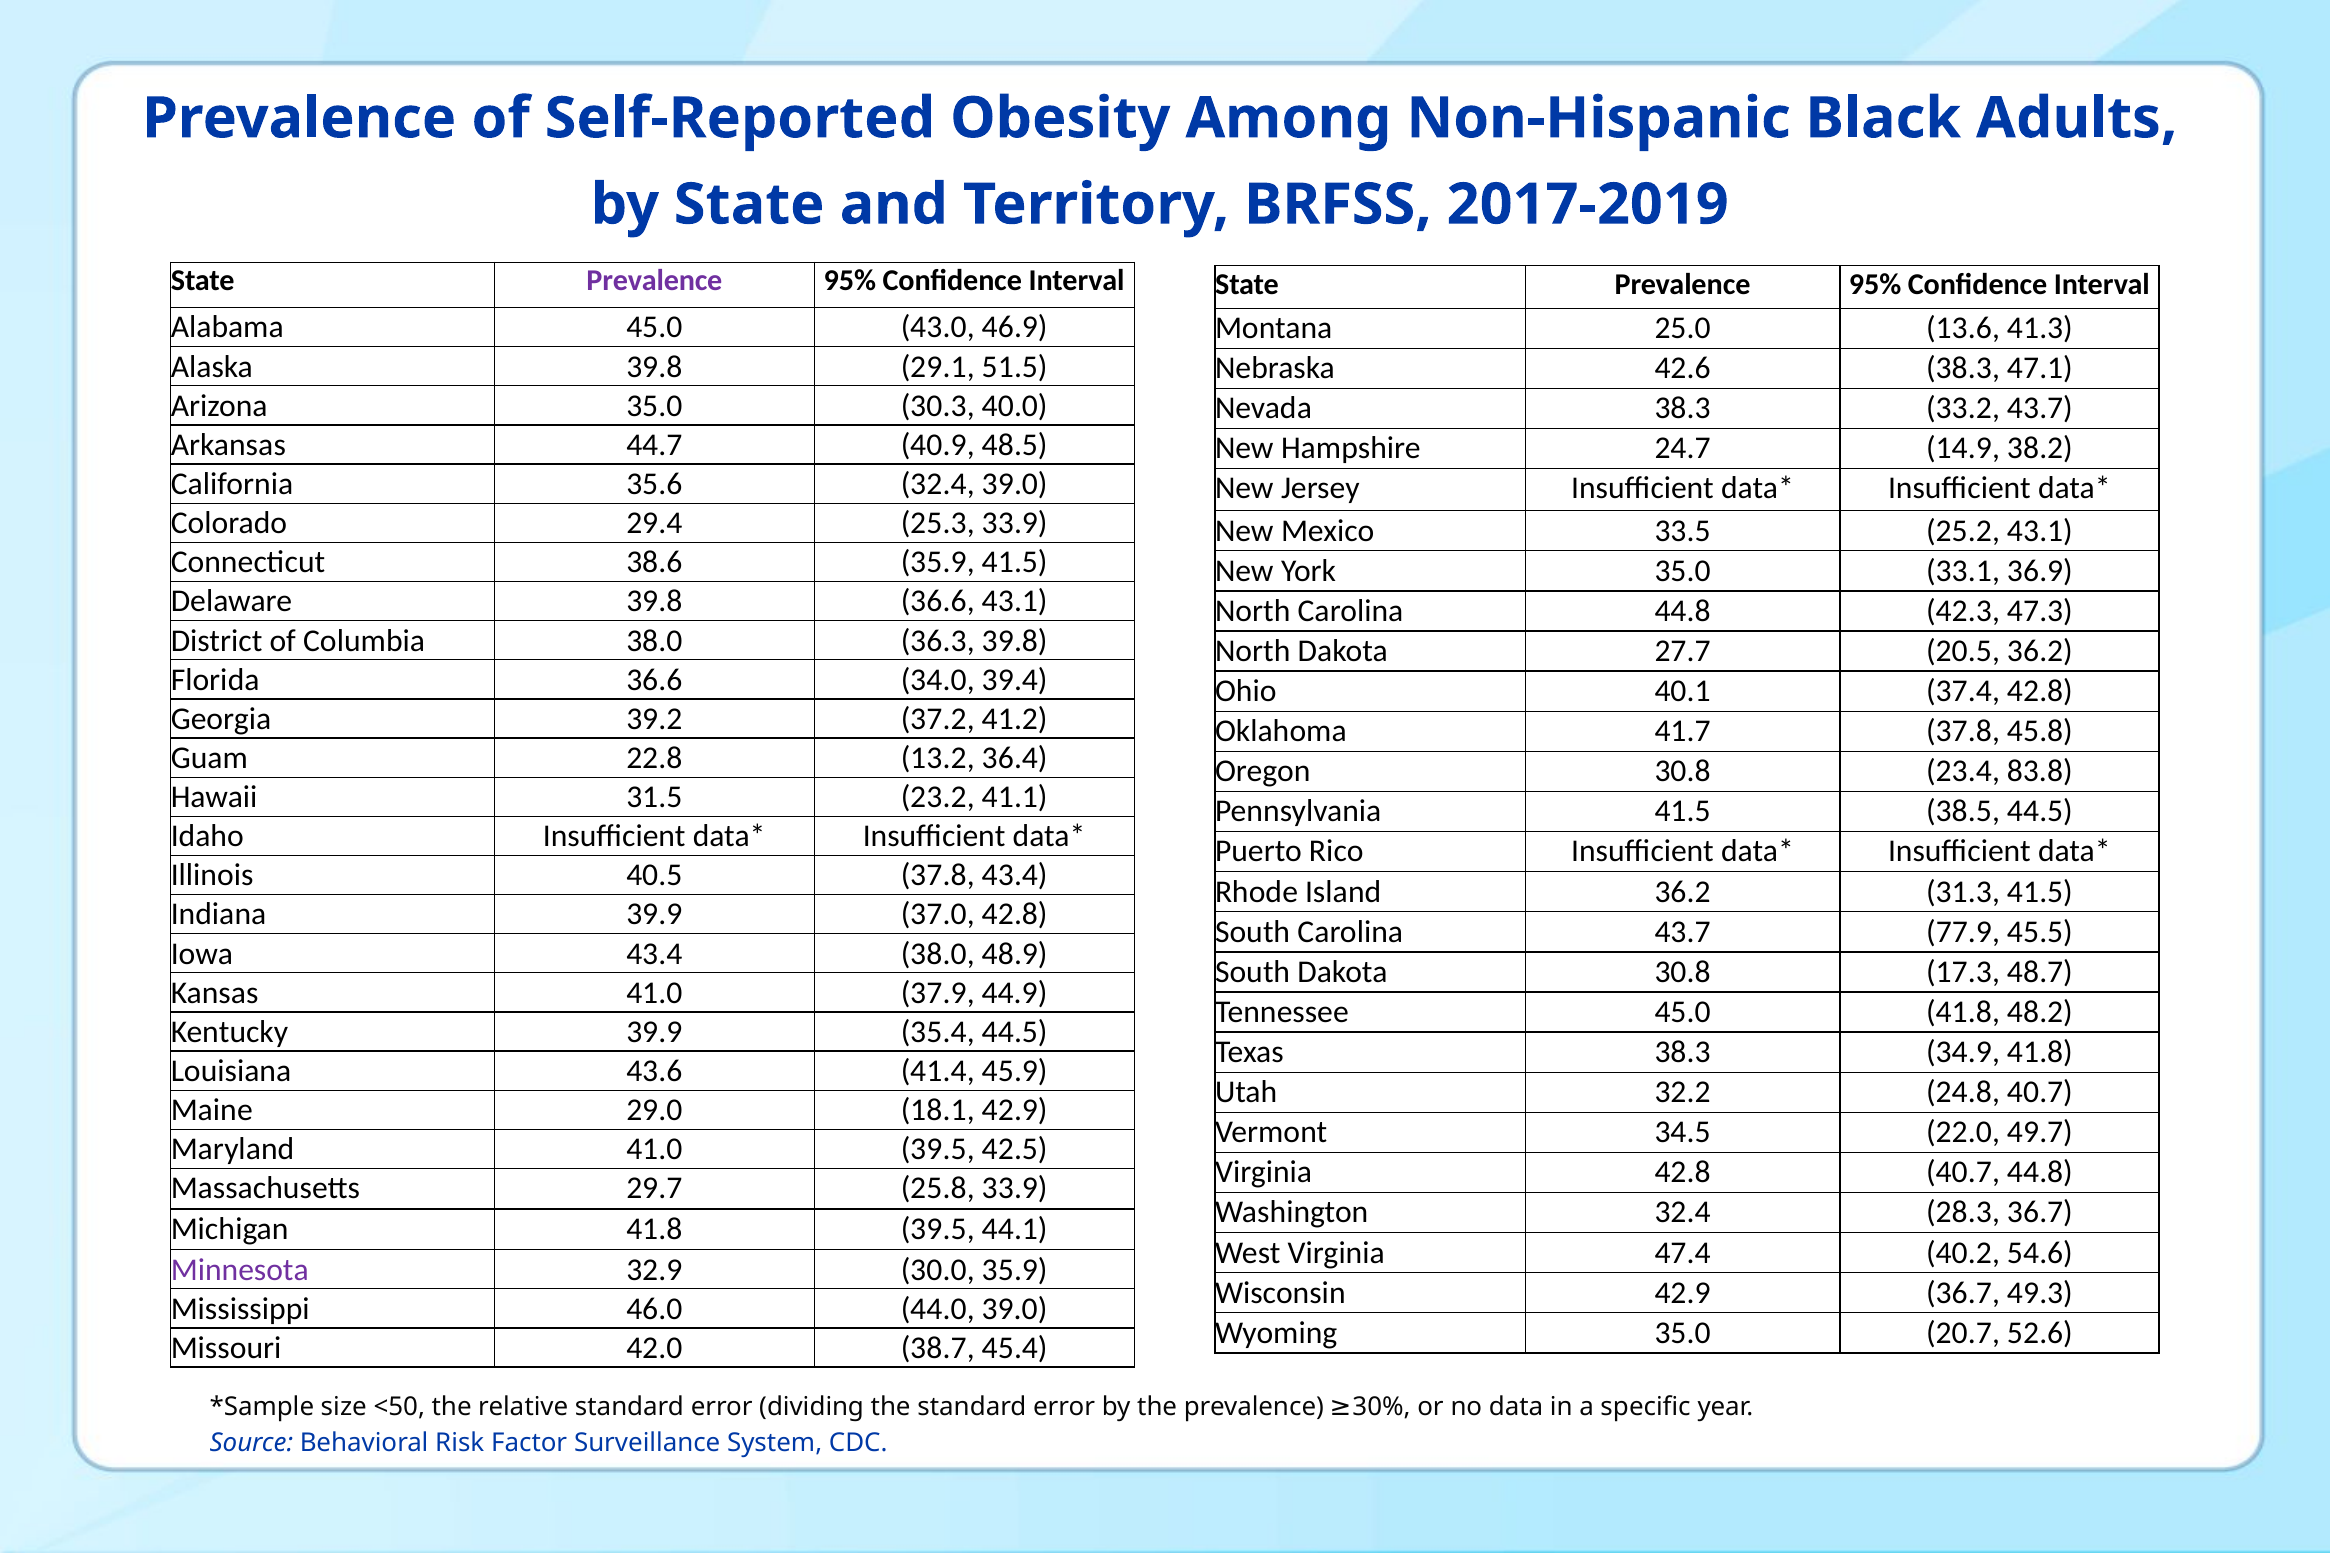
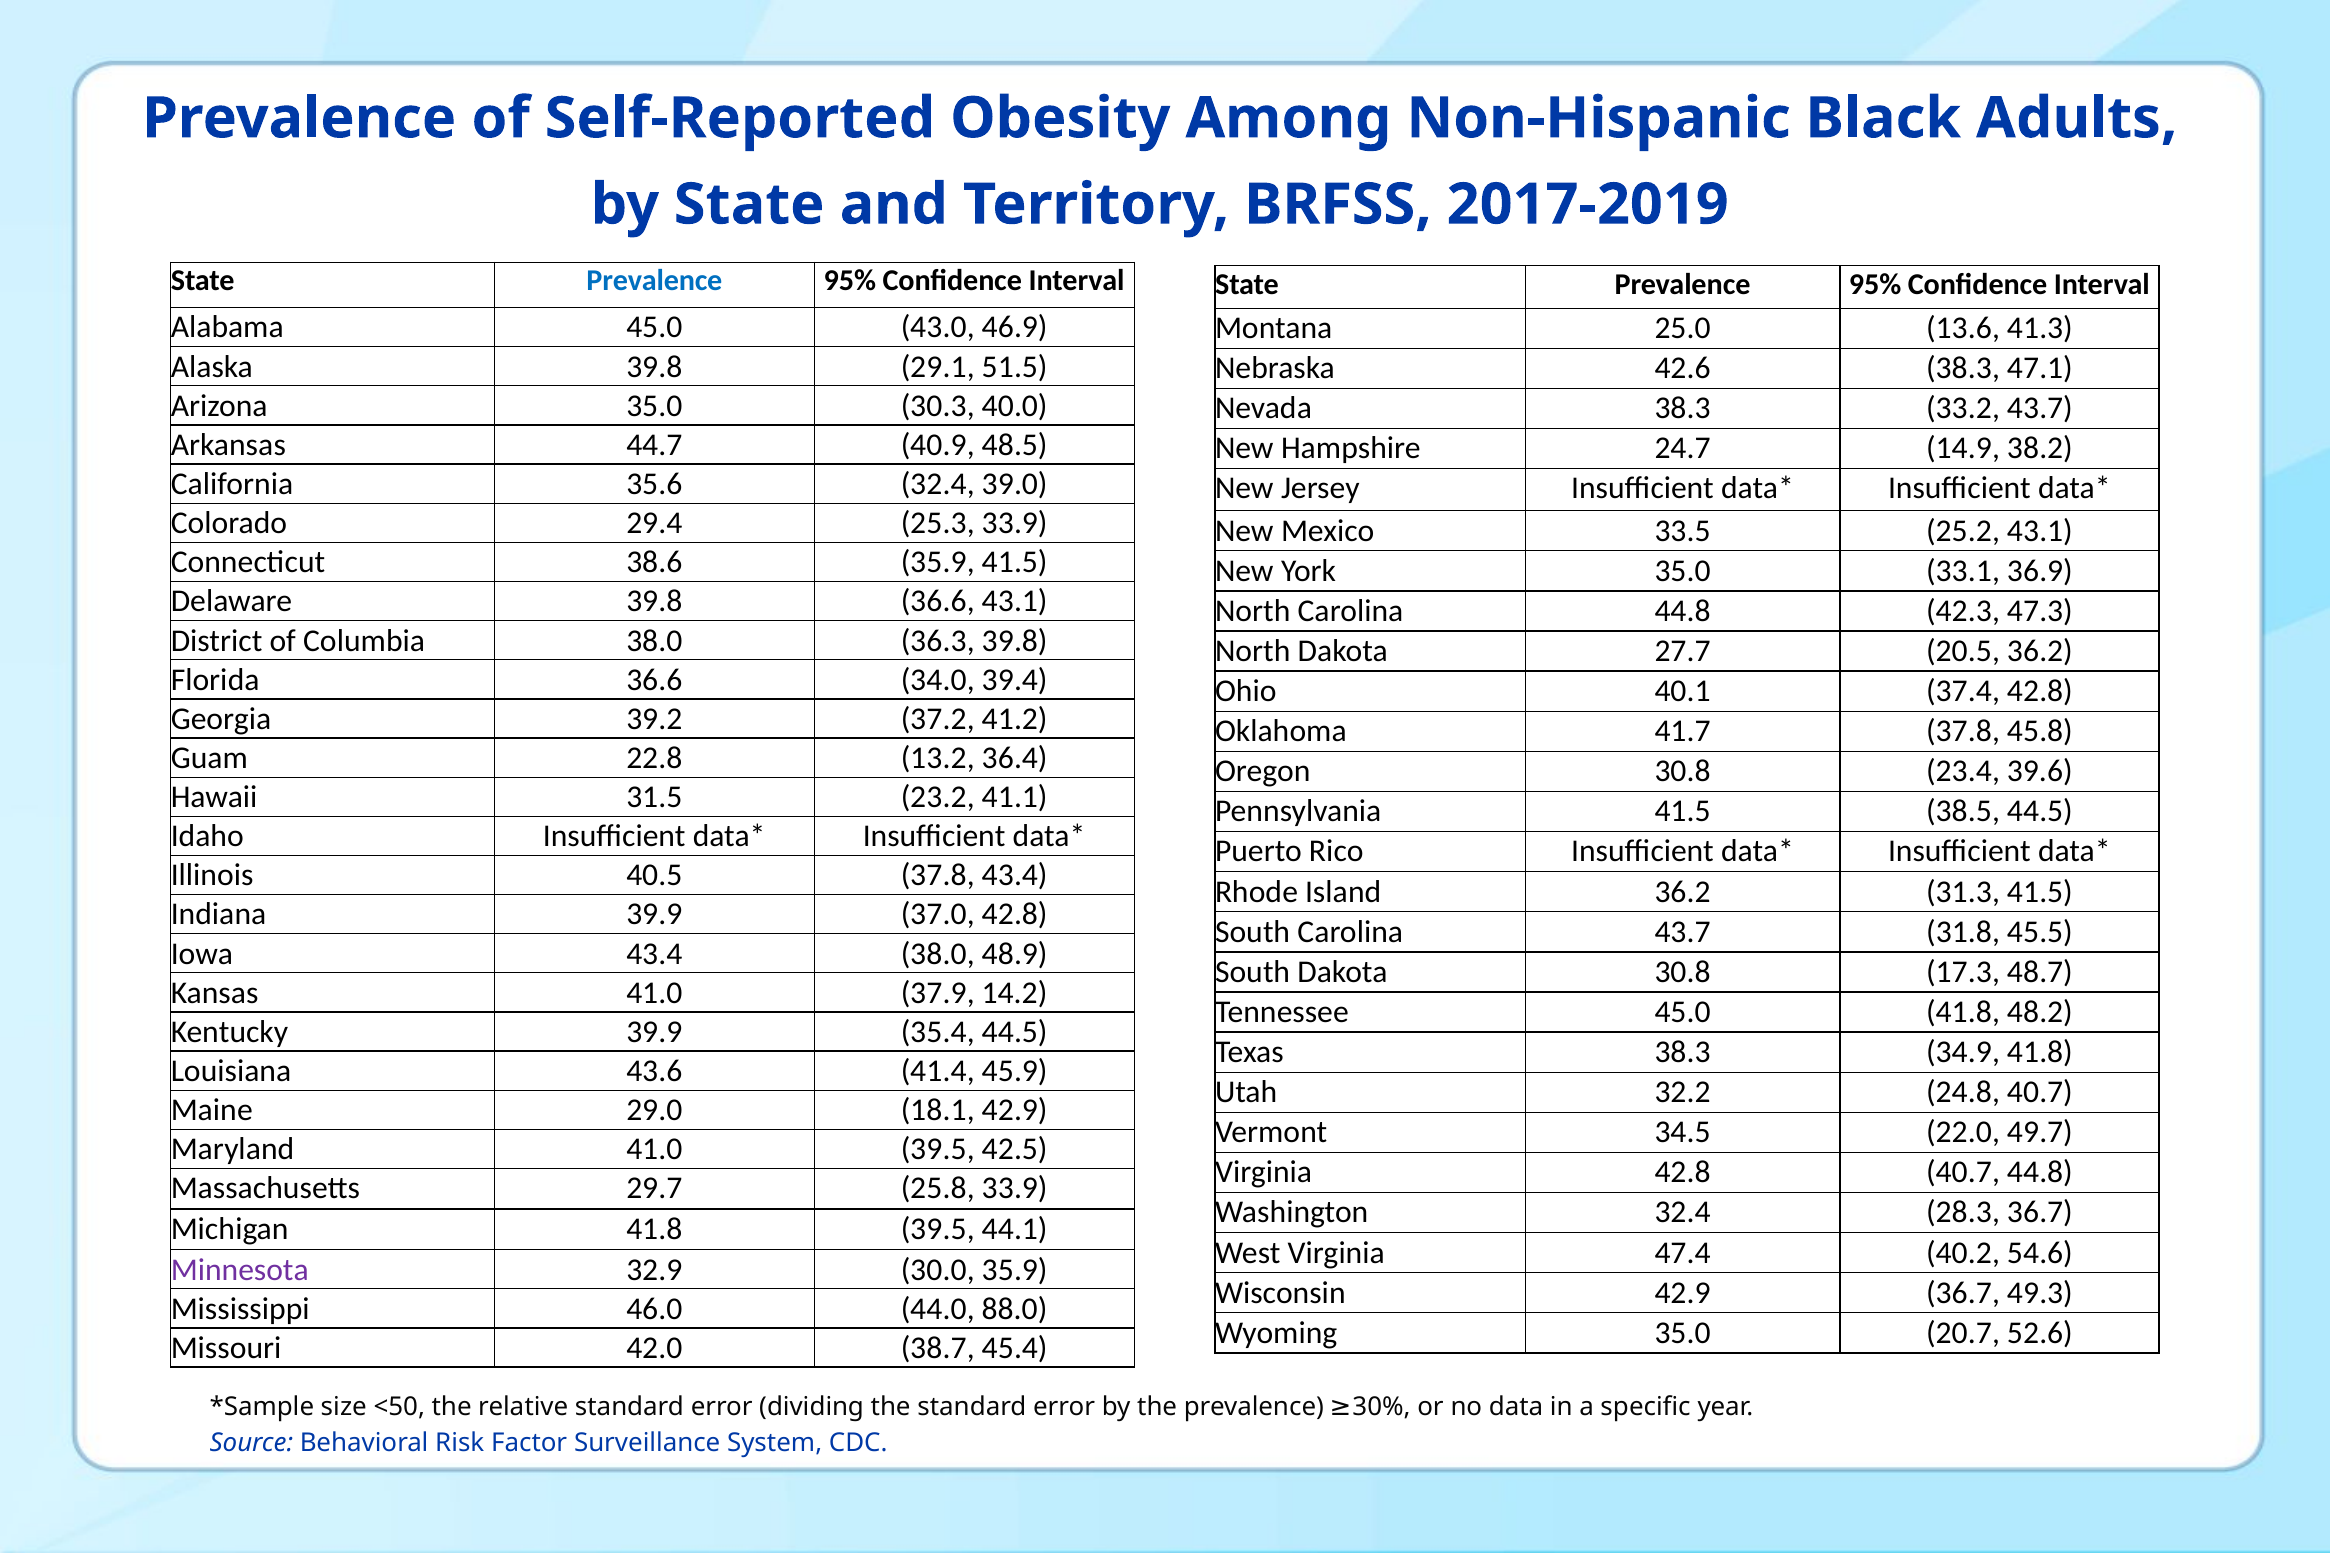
Prevalence at (654, 281) colour: purple -> blue
83.8: 83.8 -> 39.6
77.9: 77.9 -> 31.8
44.9: 44.9 -> 14.2
44.0 39.0: 39.0 -> 88.0
